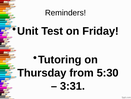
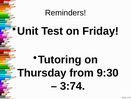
5:30: 5:30 -> 9:30
3:31: 3:31 -> 3:74
